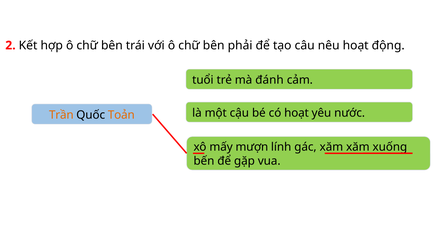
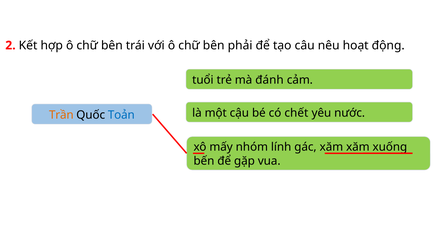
có hoạt: hoạt -> chết
Toản colour: orange -> blue
mượn: mượn -> nhóm
